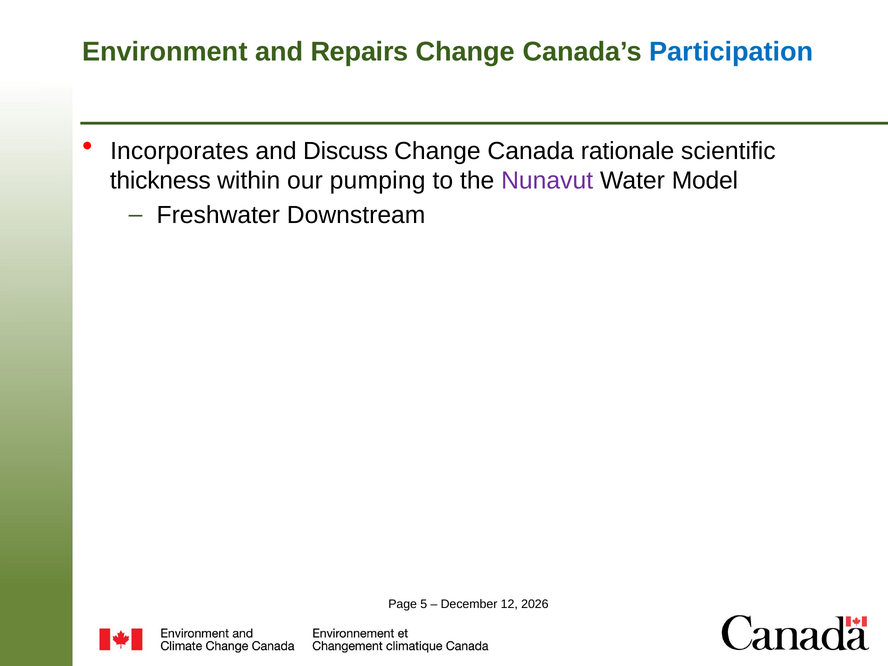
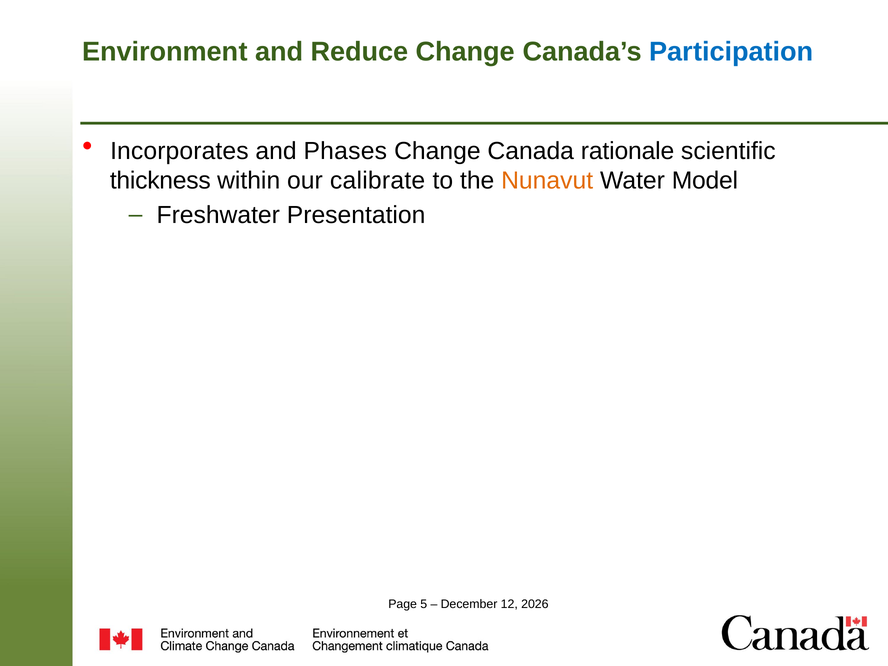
Repairs: Repairs -> Reduce
Discuss: Discuss -> Phases
pumping: pumping -> calibrate
Nunavut colour: purple -> orange
Downstream: Downstream -> Presentation
